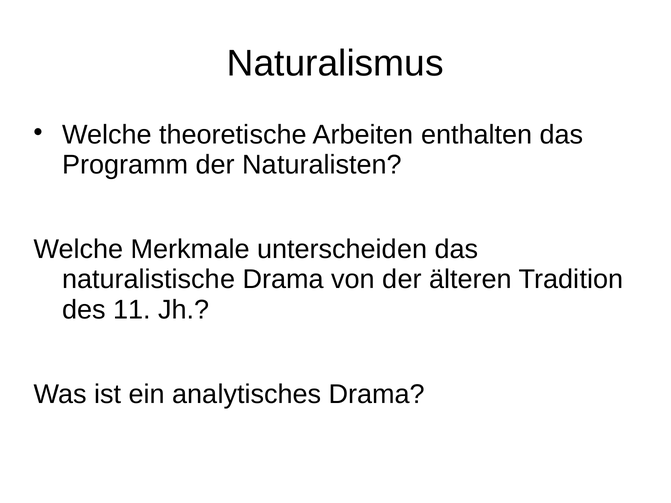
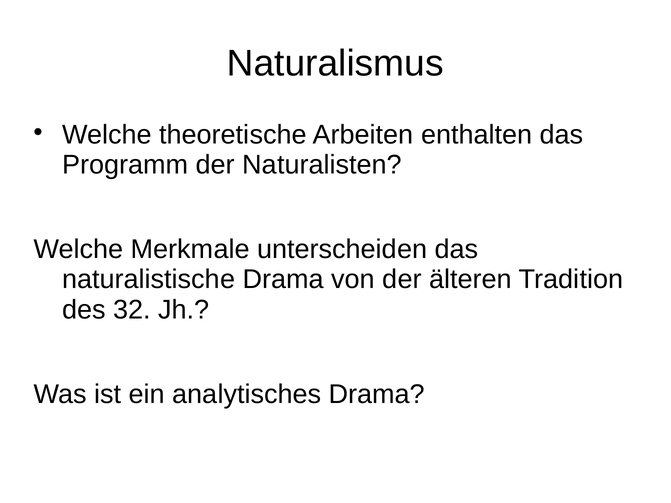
11: 11 -> 32
